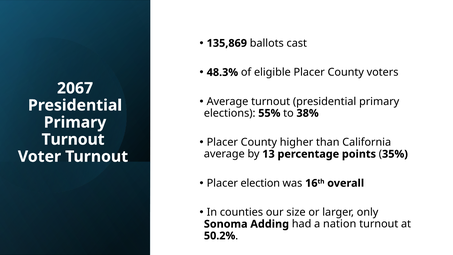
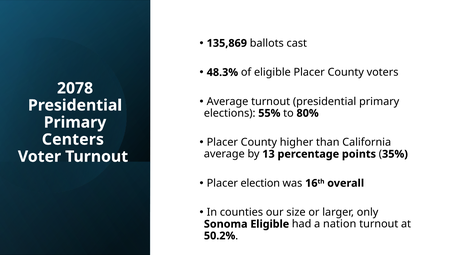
2067: 2067 -> 2078
38%: 38% -> 80%
Turnout at (73, 139): Turnout -> Centers
Sonoma Adding: Adding -> Eligible
